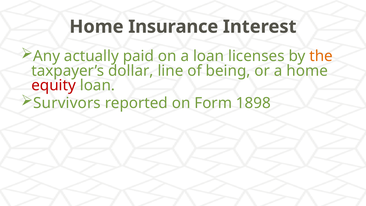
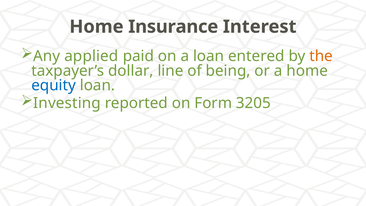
actually: actually -> applied
licenses: licenses -> entered
equity colour: red -> blue
Survivors: Survivors -> Investing
1898: 1898 -> 3205
